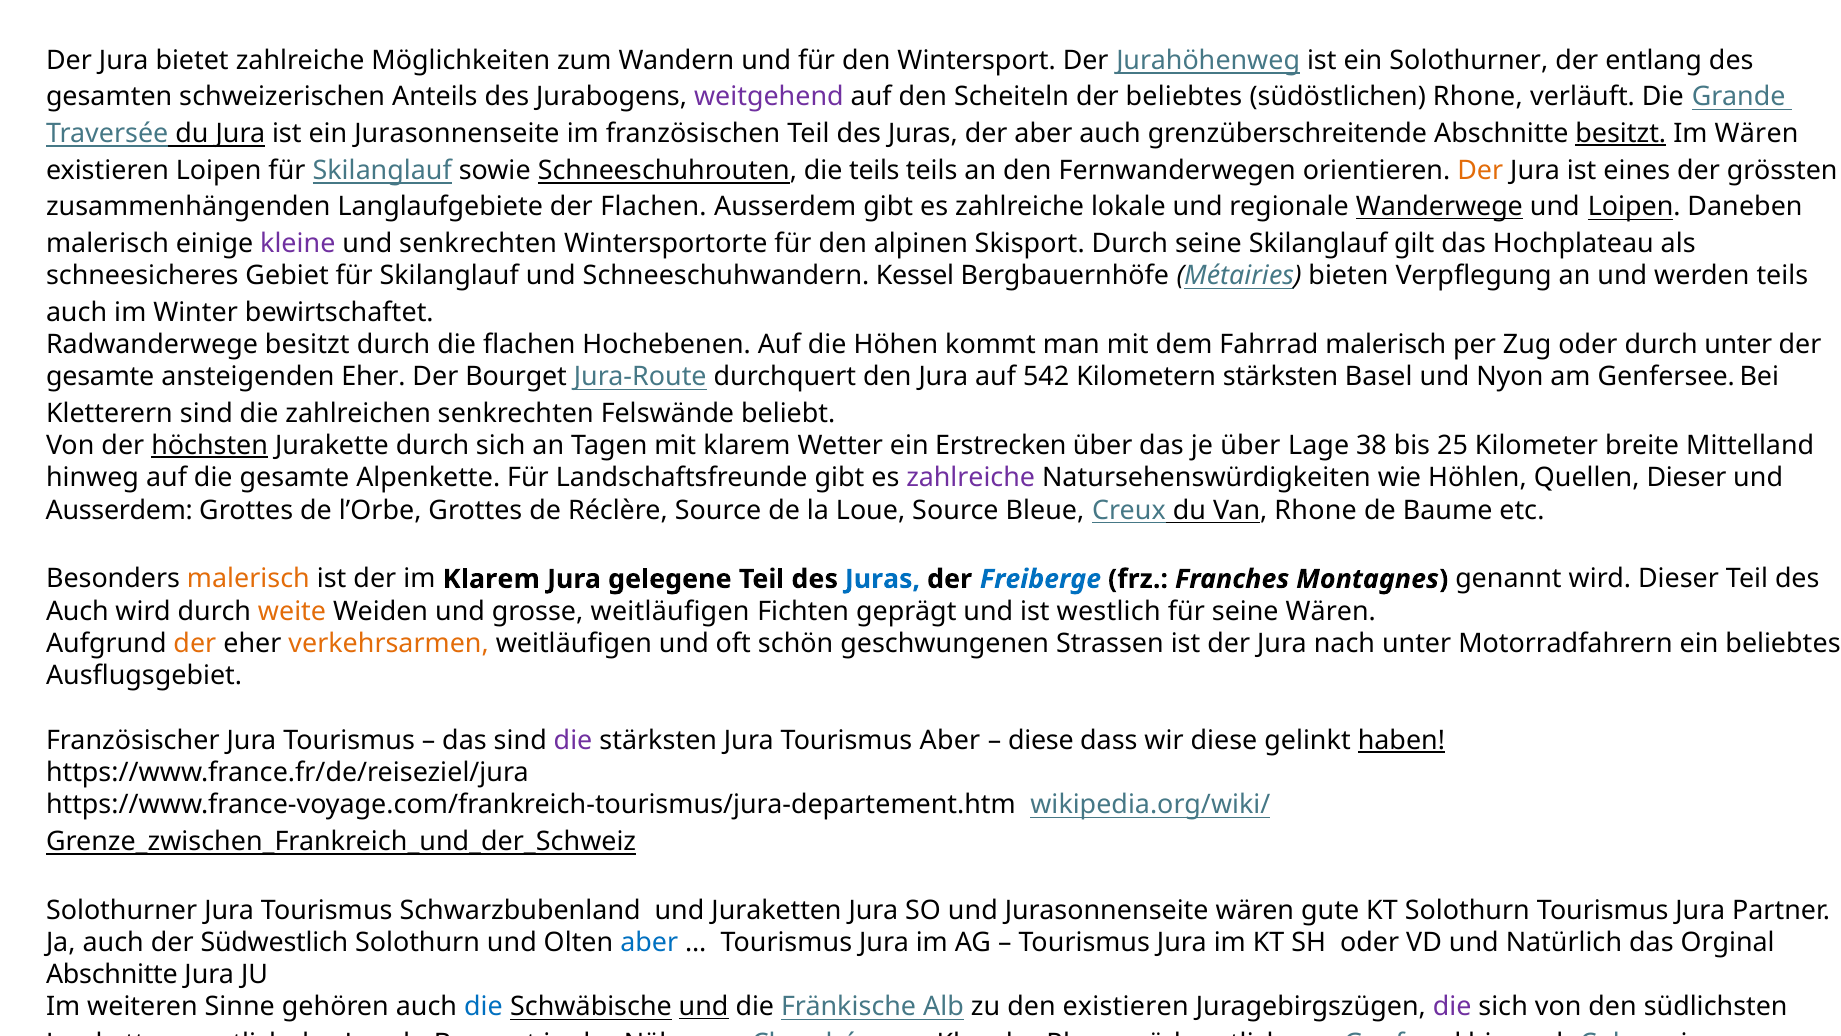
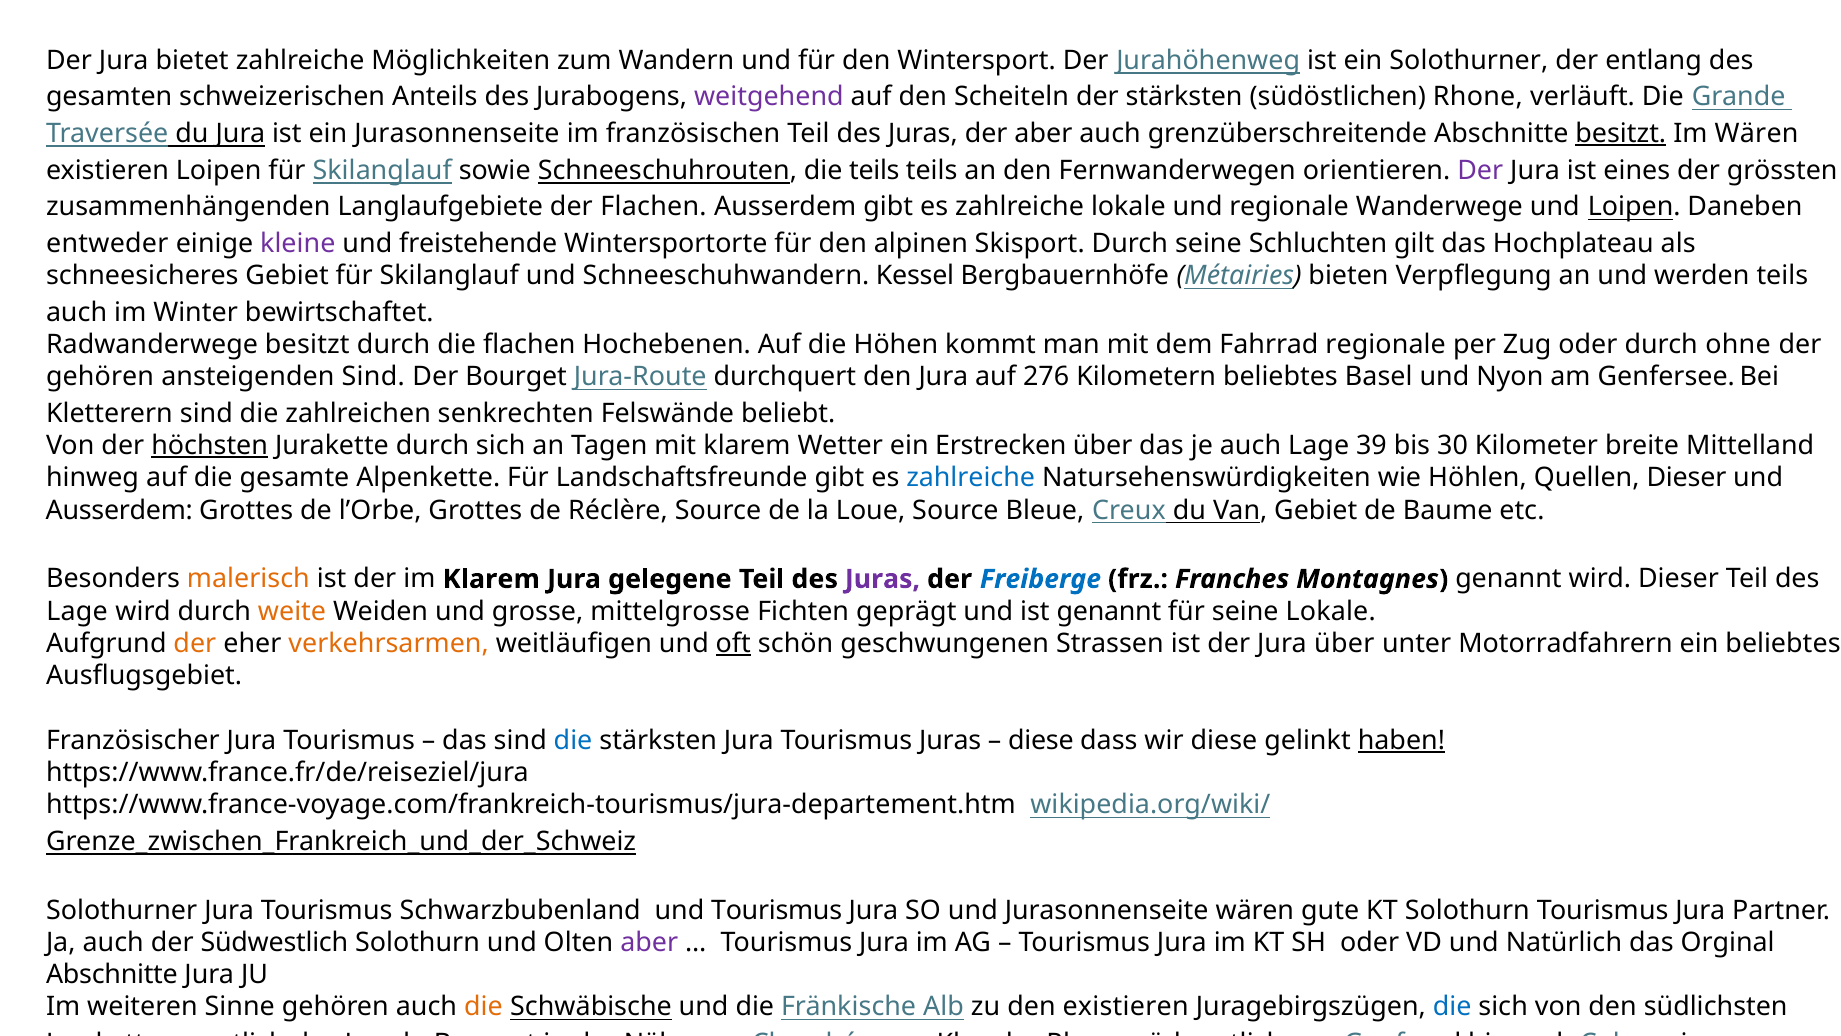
der beliebtes: beliebtes -> stärksten
Der at (1480, 170) colour: orange -> purple
Wanderwege underline: present -> none
malerisch at (107, 243): malerisch -> entweder
und senkrechten: senkrechten -> freistehende
seine Skilanglauf: Skilanglauf -> Schluchten
Fahrrad malerisch: malerisch -> regionale
durch unter: unter -> ohne
gesamte at (100, 377): gesamte -> gehören
ansteigenden Eher: Eher -> Sind
542: 542 -> 276
Kilometern stärksten: stärksten -> beliebtes
je über: über -> auch
38: 38 -> 39
25: 25 -> 30
zahlreiche at (971, 478) colour: purple -> blue
Van Rhone: Rhone -> Gebiet
Juras at (882, 579) colour: blue -> purple
Auch at (77, 611): Auch -> Lage
grosse weitläufigen: weitläufigen -> mittelgrosse
ist westlich: westlich -> genannt
seine Wären: Wären -> Lokale
oft underline: none -> present
Jura nach: nach -> über
die at (573, 740) colour: purple -> blue
Tourismus Aber: Aber -> Juras
und Juraketten: Juraketten -> Tourismus
aber at (649, 942) colour: blue -> purple
die at (483, 1007) colour: blue -> orange
und at (704, 1007) underline: present -> none
die at (1452, 1007) colour: purple -> blue
